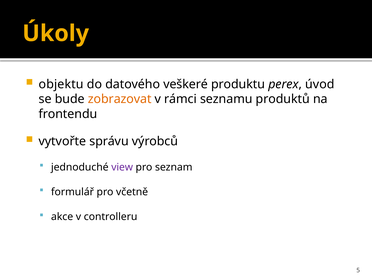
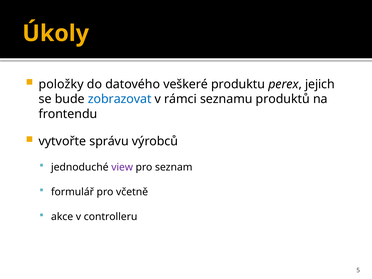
objektu: objektu -> položky
úvod: úvod -> jejich
zobrazovat colour: orange -> blue
